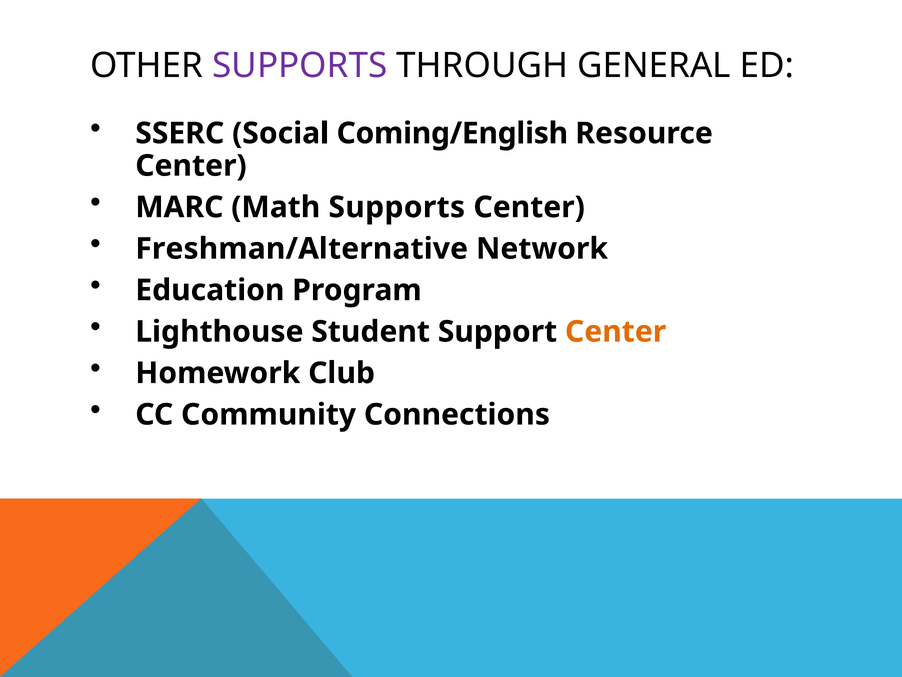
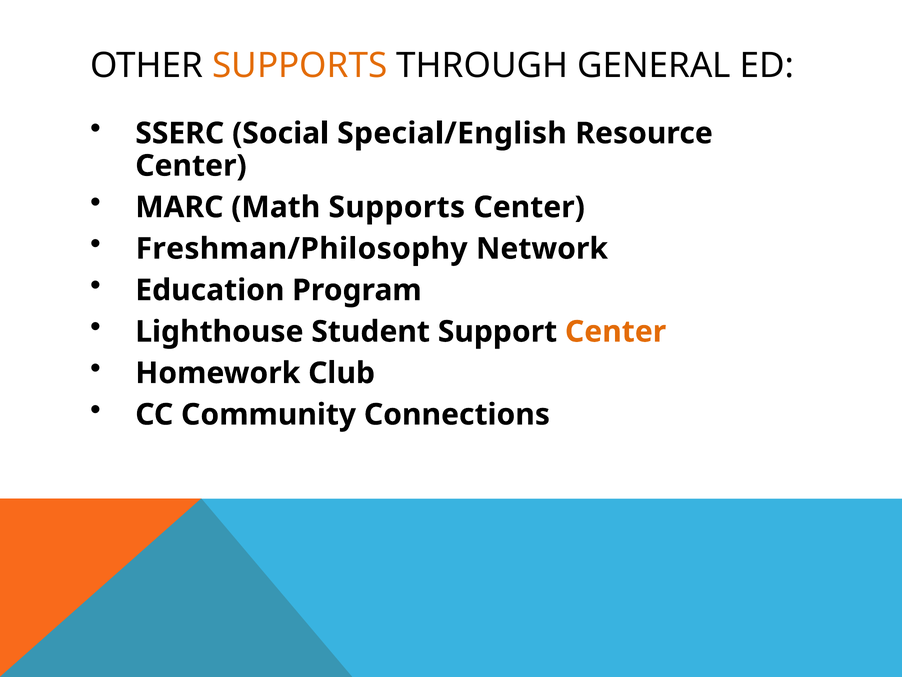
SUPPORTS at (300, 66) colour: purple -> orange
Coming/English: Coming/English -> Special/English
Freshman/Alternative: Freshman/Alternative -> Freshman/Philosophy
